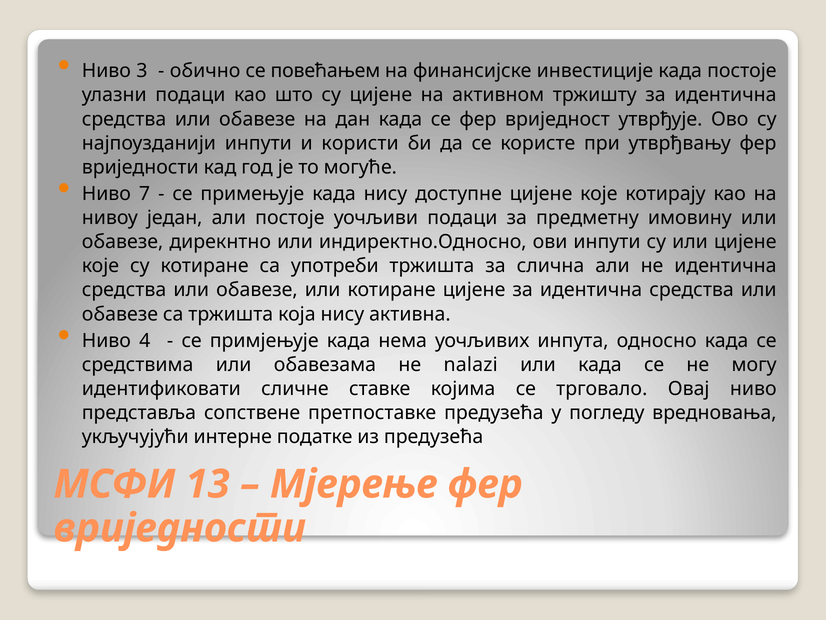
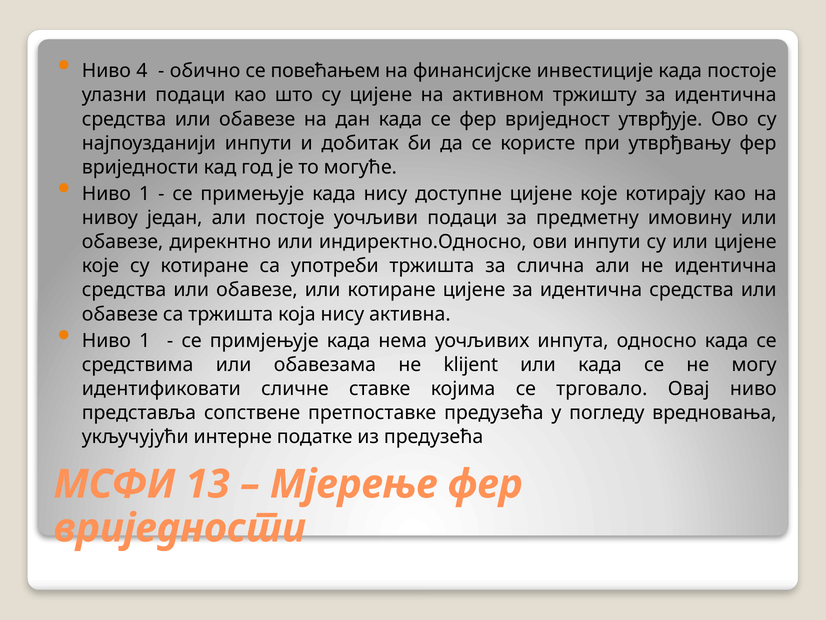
3: 3 -> 4
користи: користи -> добитак
7 at (145, 194): 7 -> 1
4 at (145, 340): 4 -> 1
nalazi: nalazi -> klijent
